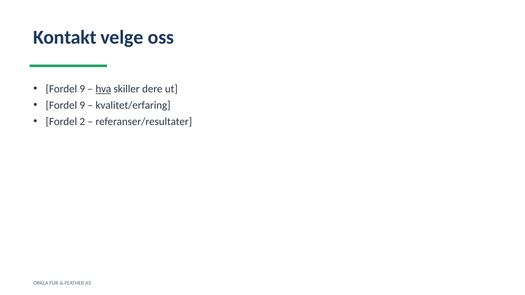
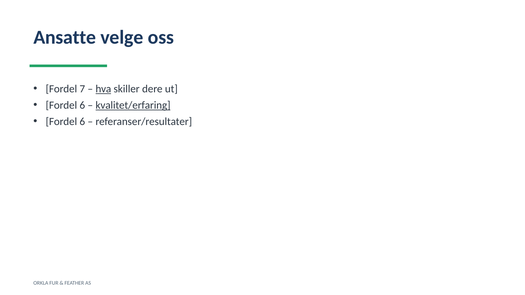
Kontakt: Kontakt -> Ansatte
9 at (82, 89): 9 -> 7
9 at (82, 105): 9 -> 6
kvalitet/erfaring underline: none -> present
2 at (82, 122): 2 -> 6
